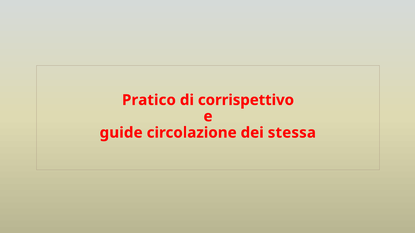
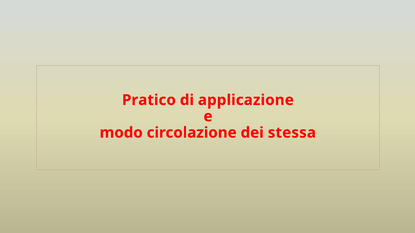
corrispettivo: corrispettivo -> applicazione
guide: guide -> modo
